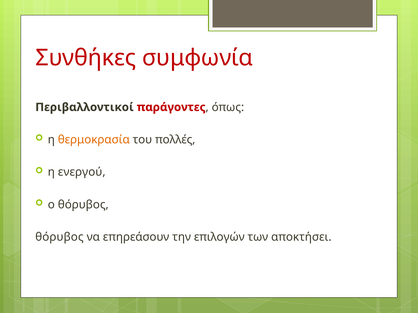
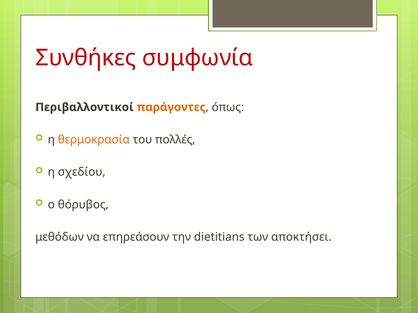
παράγοντες colour: red -> orange
ενεργού: ενεργού -> σχεδίου
θόρυβος at (59, 237): θόρυβος -> μεθόδων
επιλογών: επιλογών -> dietitians
